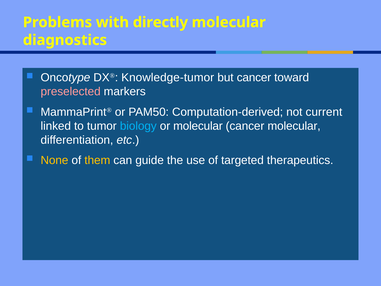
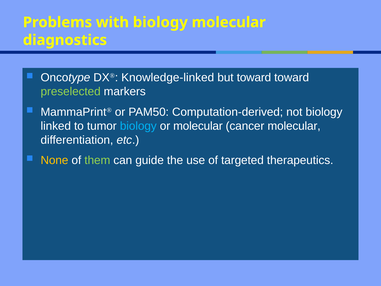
with directly: directly -> biology
Knowledge-tumor: Knowledge-tumor -> Knowledge-linked
but cancer: cancer -> toward
preselected colour: pink -> light green
not current: current -> biology
them colour: yellow -> light green
